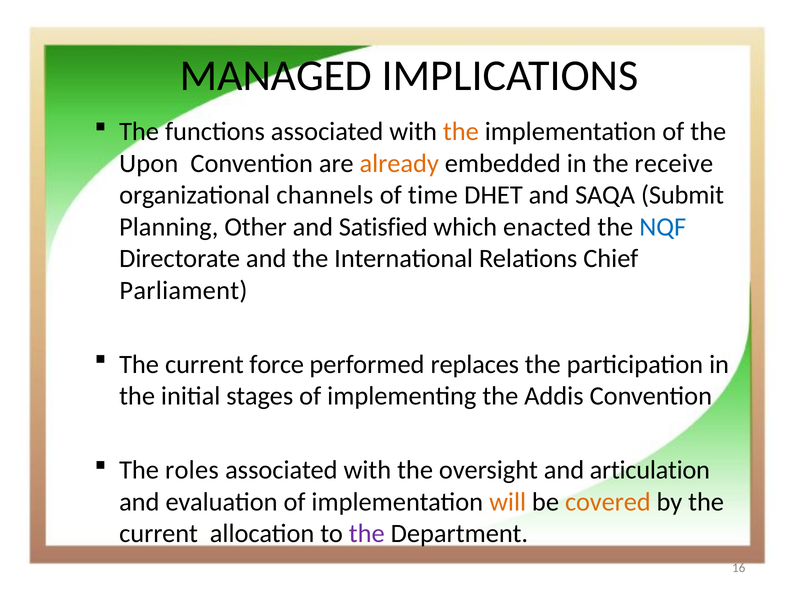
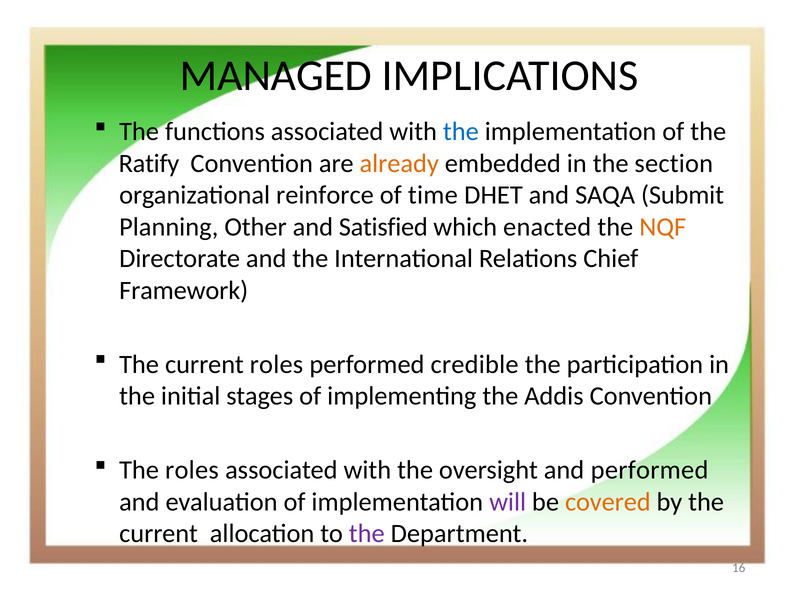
the at (461, 132) colour: orange -> blue
Upon: Upon -> Ratify
receive: receive -> section
channels: channels -> reinforce
NQF colour: blue -> orange
Parliament: Parliament -> Framework
current force: force -> roles
replaces: replaces -> credible
and articulation: articulation -> performed
will colour: orange -> purple
